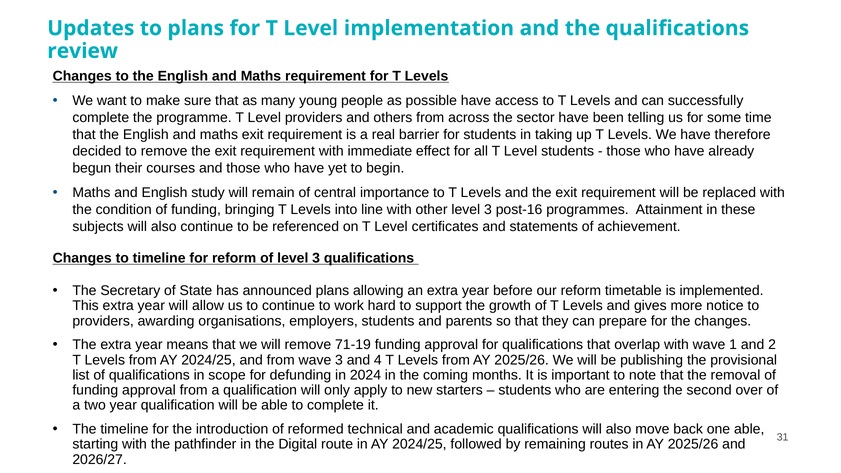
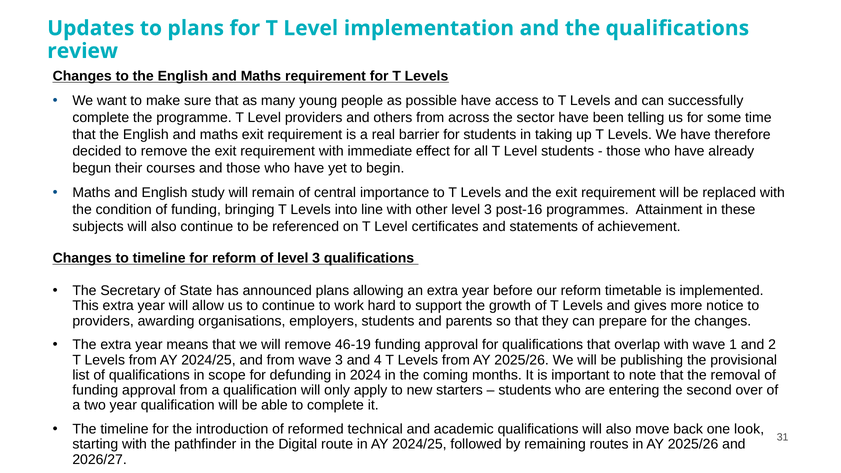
71-19: 71-19 -> 46-19
one able: able -> look
